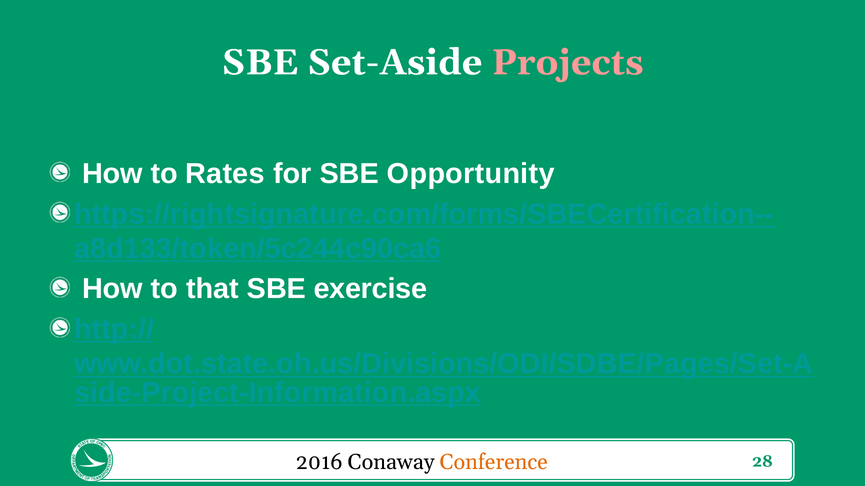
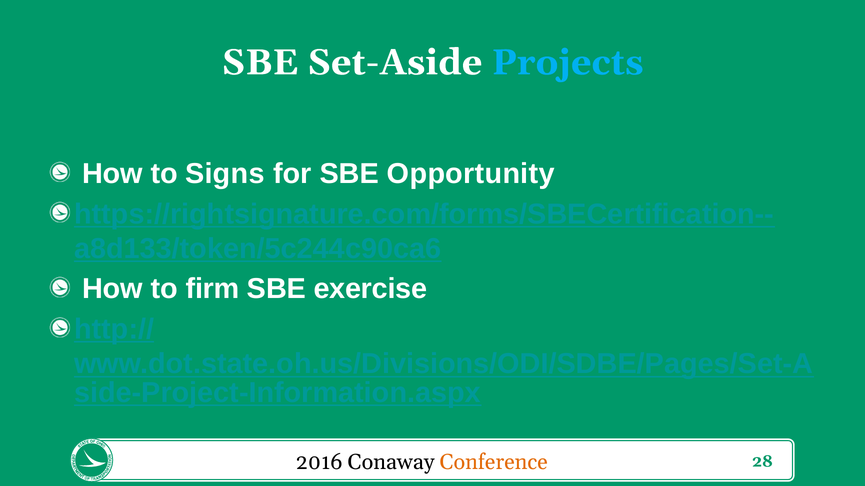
Projects colour: pink -> light blue
Rates: Rates -> Signs
that: that -> firm
